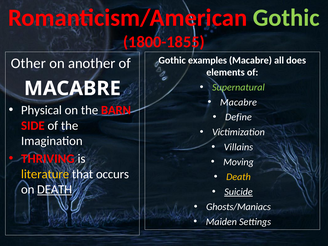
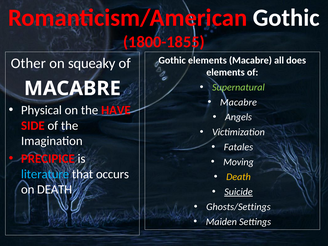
Gothic at (286, 18) colour: light green -> white
Gothic examples: examples -> elements
another: another -> squeaky
BARN: BARN -> HAVE
Define: Define -> Angels
Villains: Villains -> Fatales
THRIVING: THRIVING -> PRECIPICE
literature colour: yellow -> light blue
DEATH at (55, 189) underline: present -> none
Ghosts/Maniacs: Ghosts/Maniacs -> Ghosts/Settings
